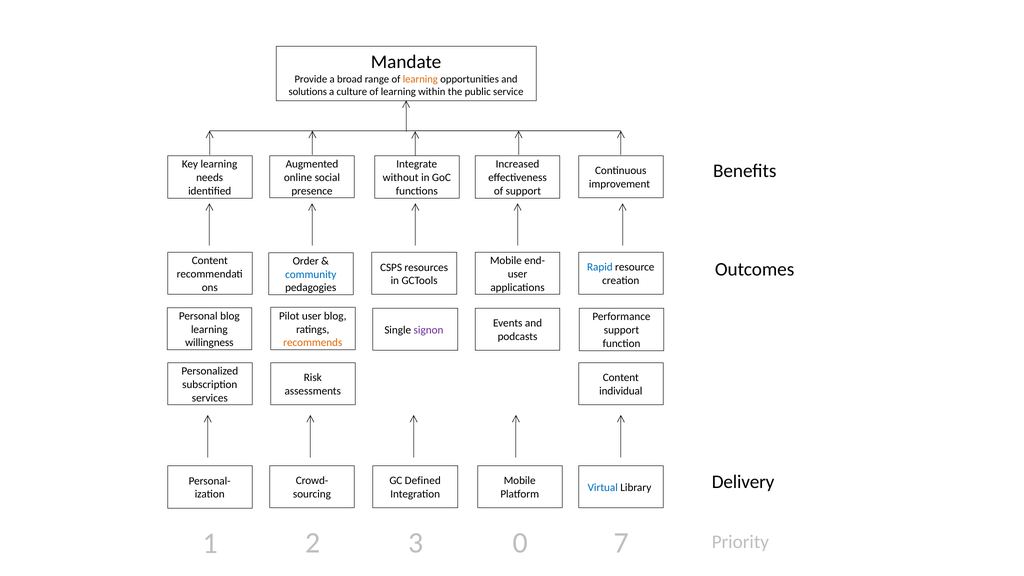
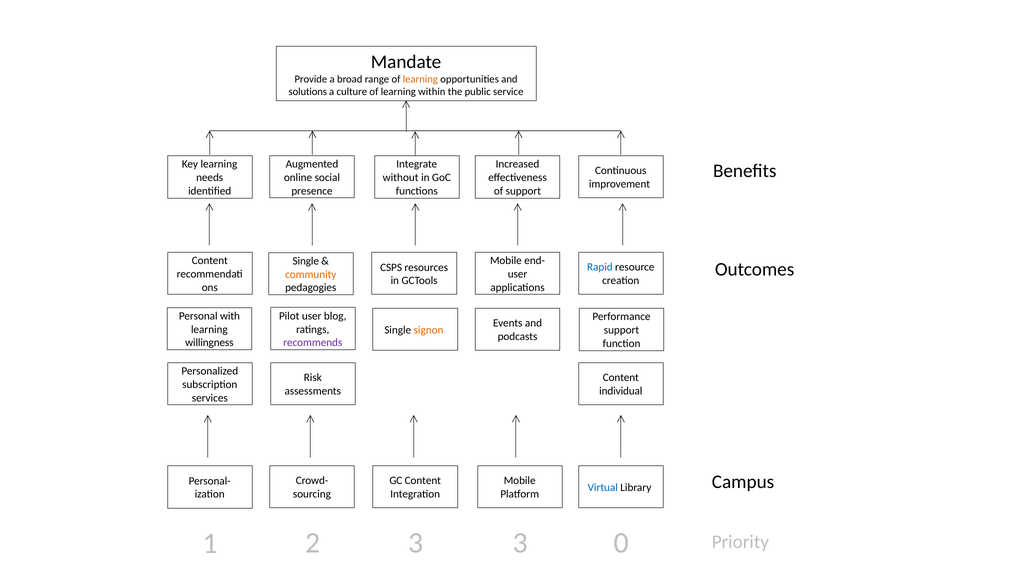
Order at (306, 261): Order -> Single
community colour: blue -> orange
Personal blog: blog -> with
signon colour: purple -> orange
recommends colour: orange -> purple
GC Defined: Defined -> Content
Delivery: Delivery -> Campus
7: 7 -> 0
1 0: 0 -> 3
